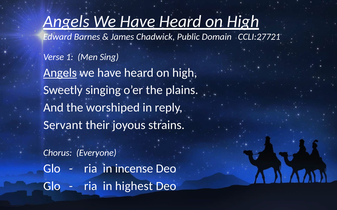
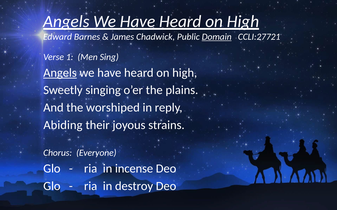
Domain underline: none -> present
Servant: Servant -> Abiding
highest: highest -> destroy
